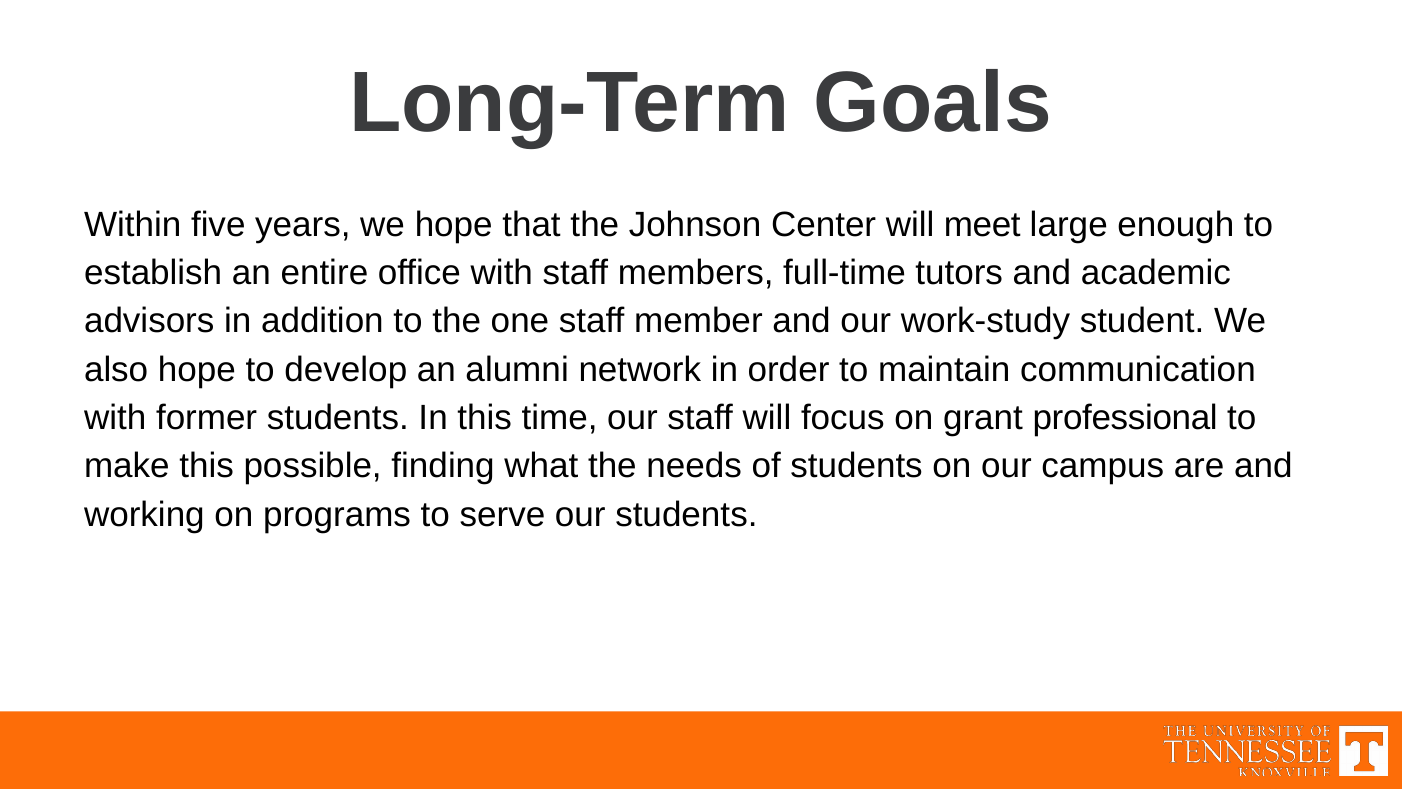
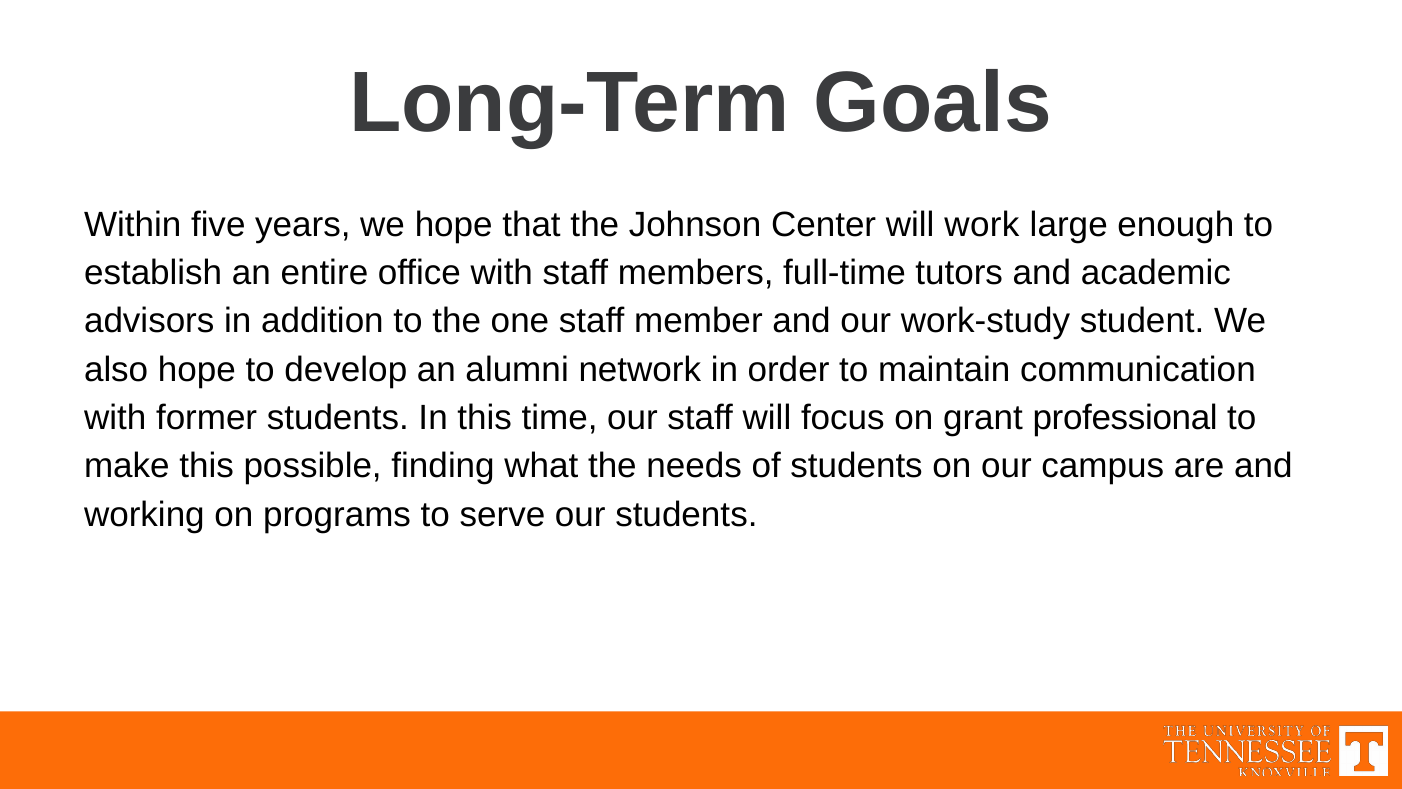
meet: meet -> work
